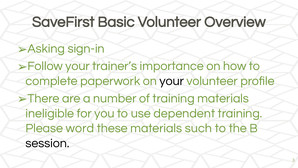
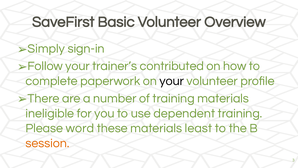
Asking: Asking -> Simply
importance: importance -> contributed
such: such -> least
session colour: black -> orange
